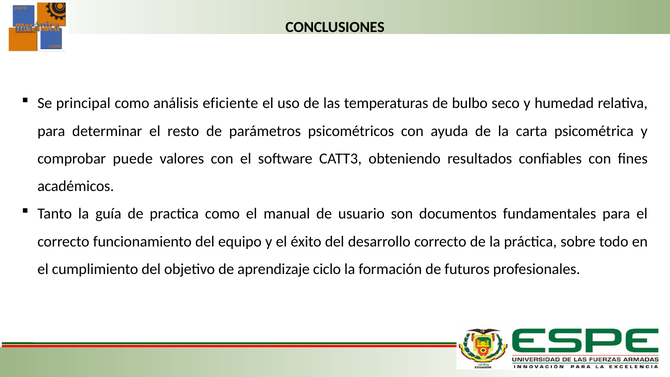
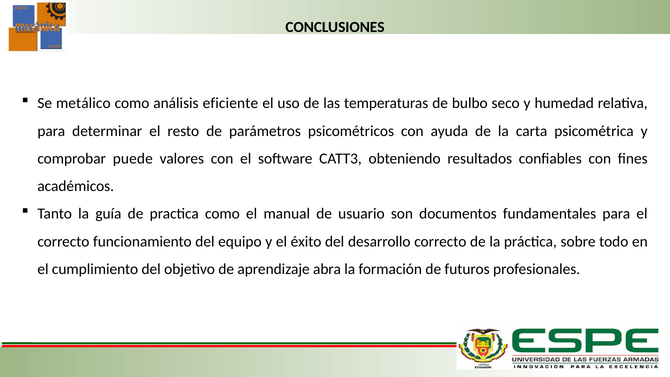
principal: principal -> metálico
ciclo: ciclo -> abra
